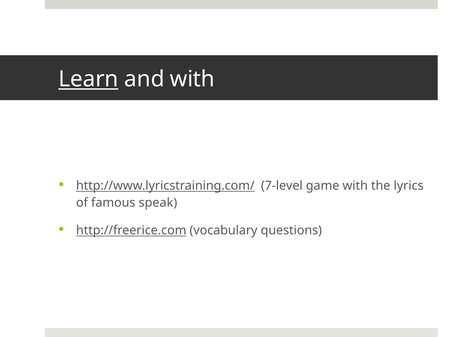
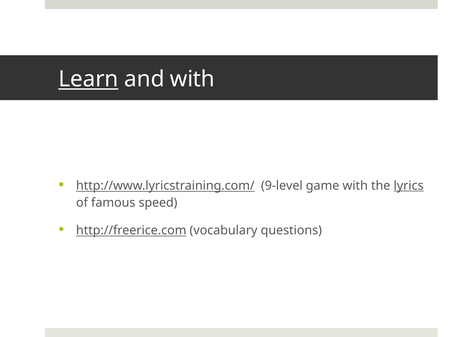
7-level: 7-level -> 9-level
lyrics underline: none -> present
speak: speak -> speed
